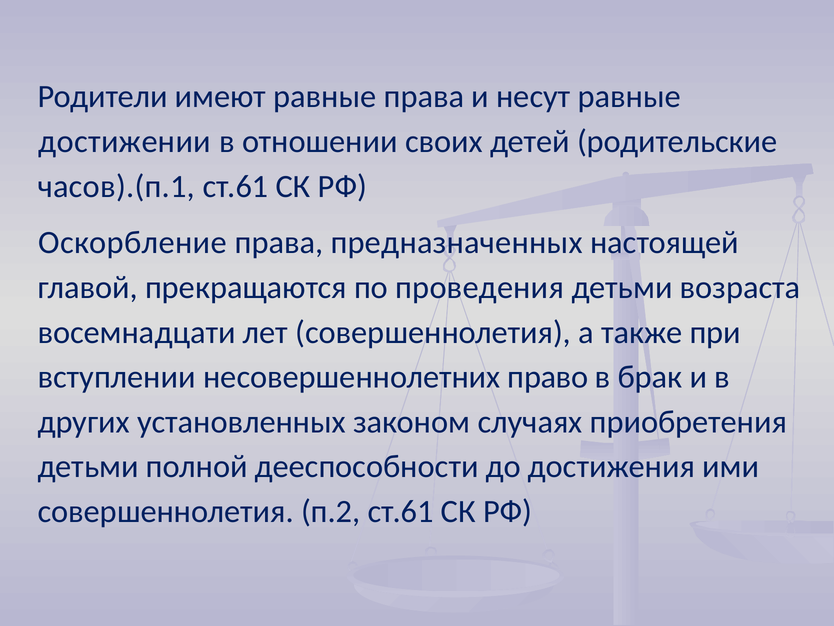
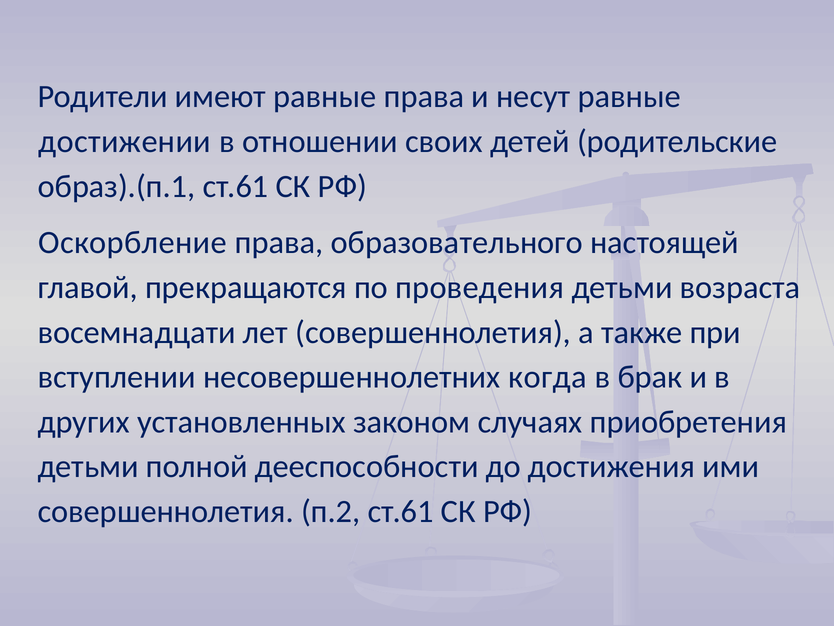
часов).(п.1: часов).(п.1 -> образ).(п.1
предназначенных: предназначенных -> образовательного
право: право -> когда
